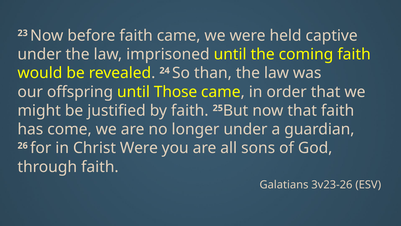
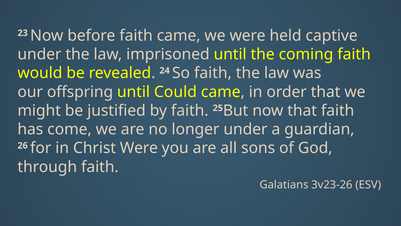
So than: than -> faith
Those: Those -> Could
